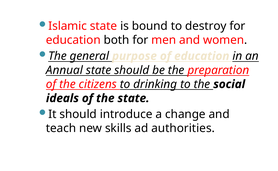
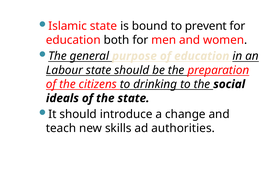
destroy: destroy -> prevent
Annual: Annual -> Labour
